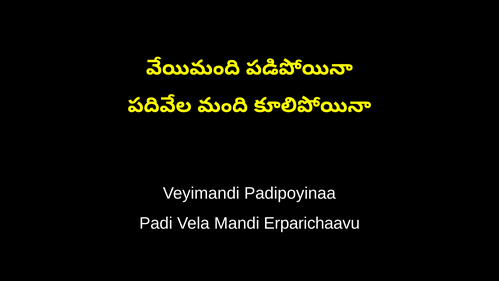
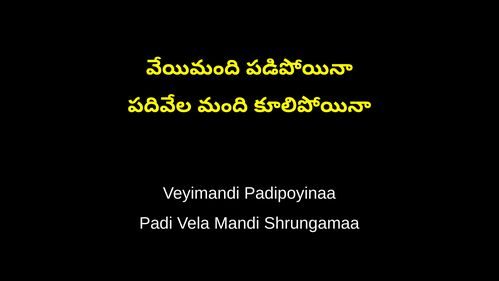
Erparichaavu: Erparichaavu -> Shrungamaa
